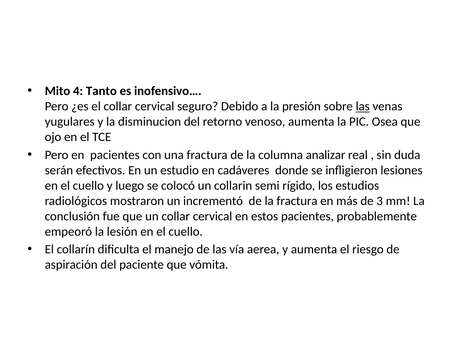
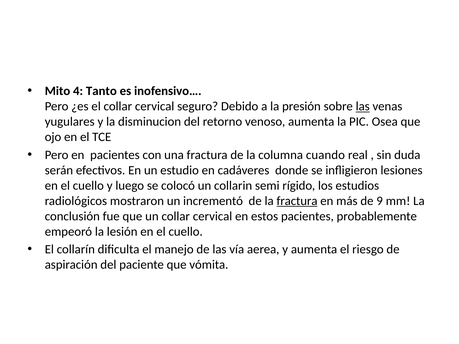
analizar: analizar -> cuando
fractura at (297, 201) underline: none -> present
3: 3 -> 9
